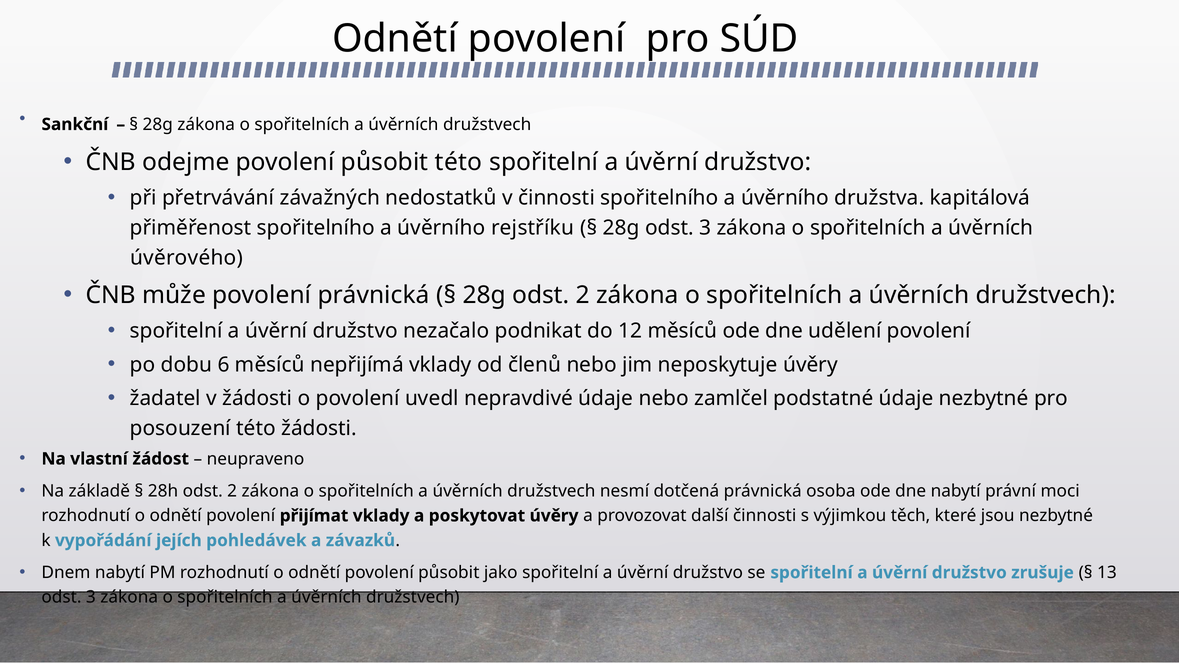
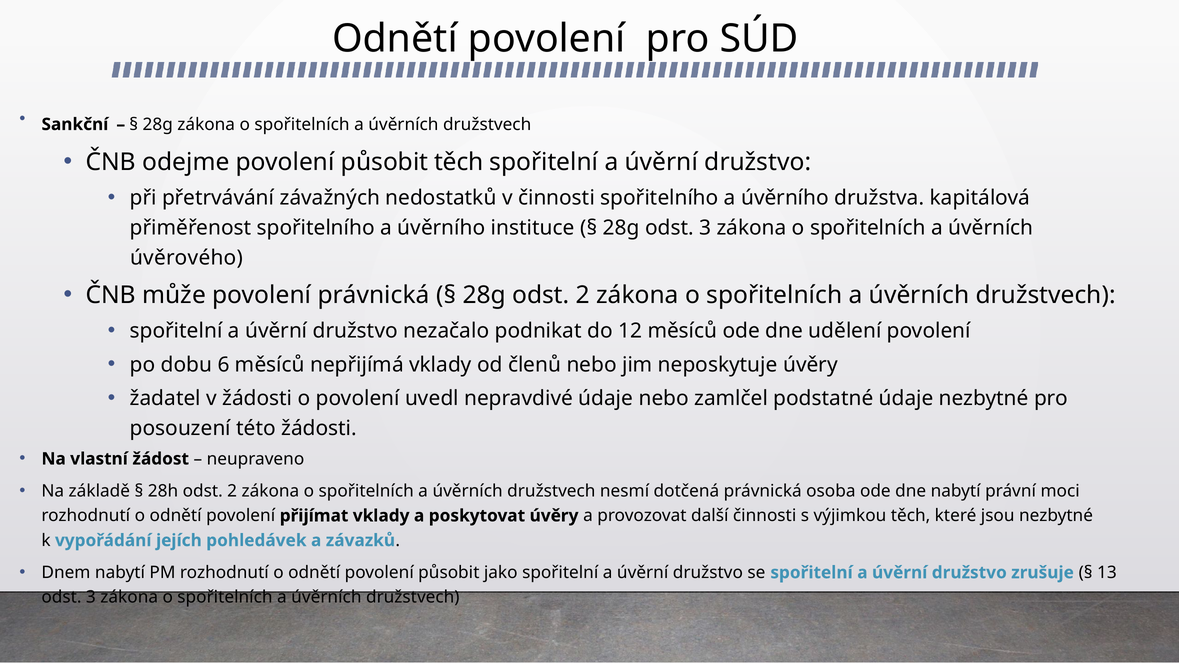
působit této: této -> těch
rejstříku: rejstříku -> instituce
